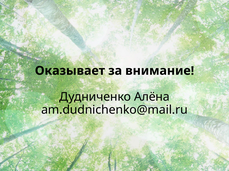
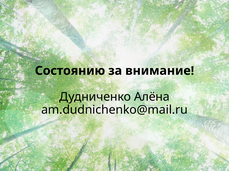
Оказывает: Оказывает -> Состоянию
